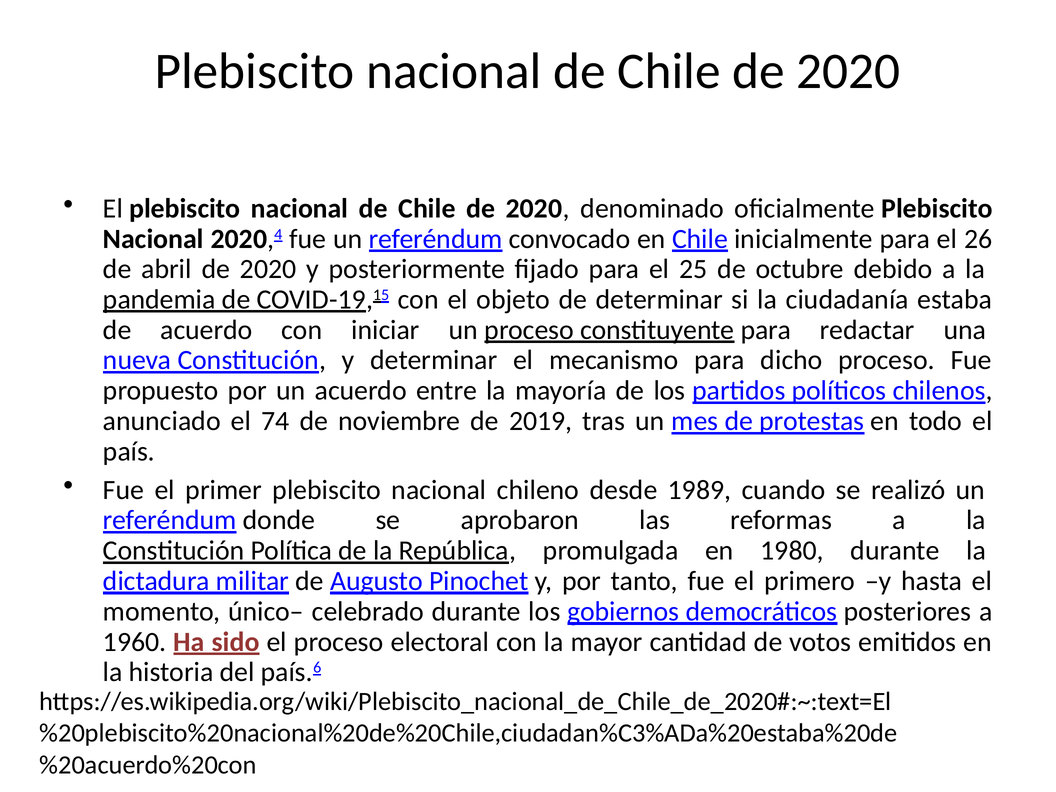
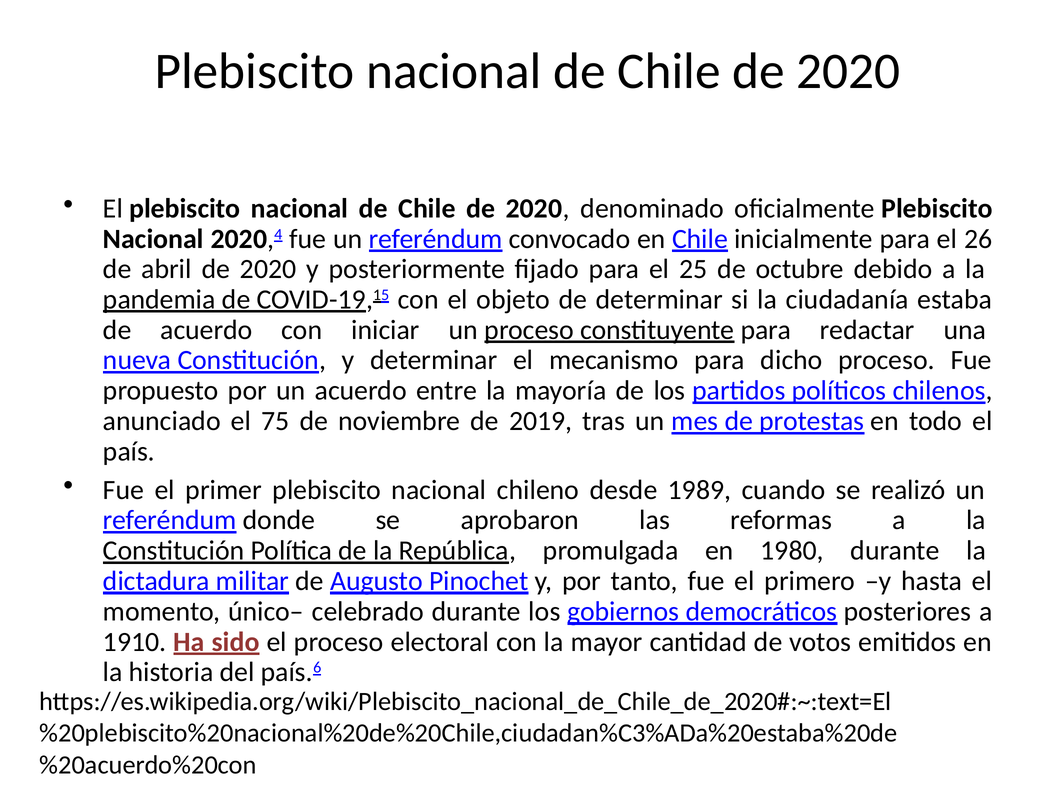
74: 74 -> 75
1960: 1960 -> 1910
